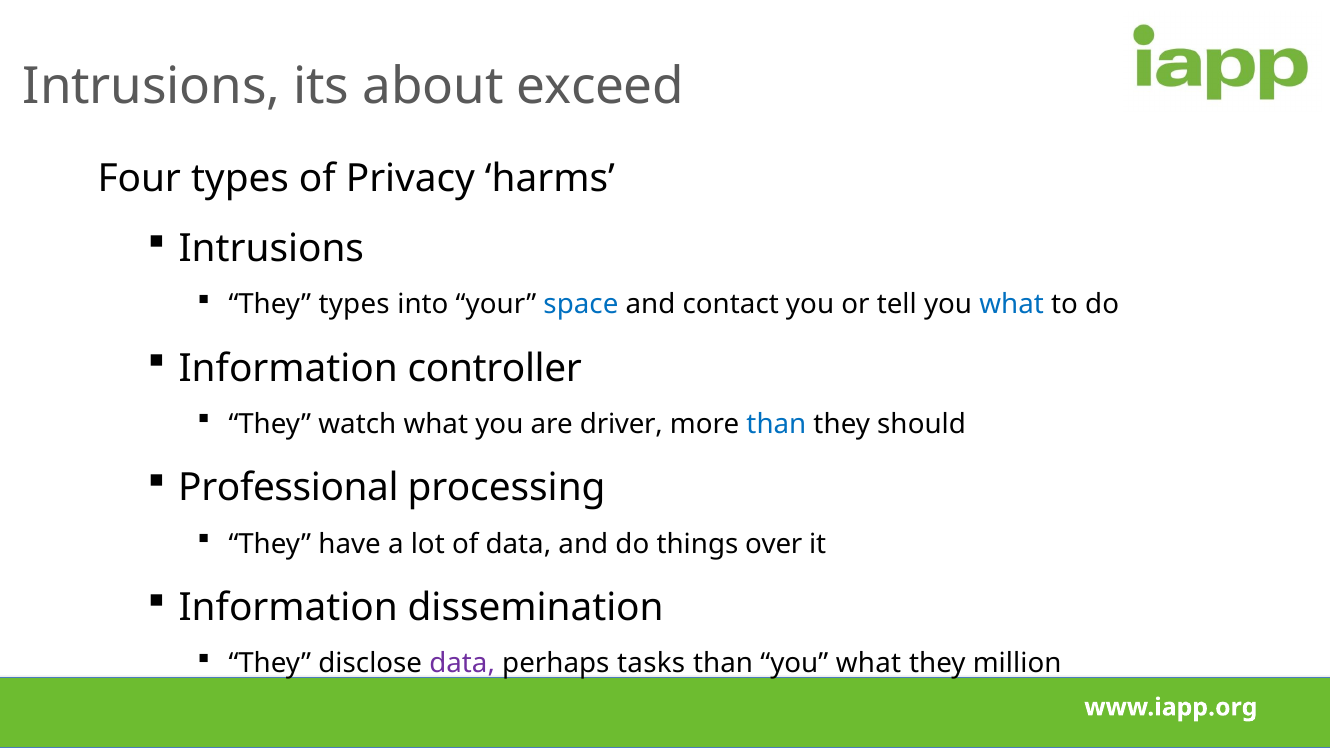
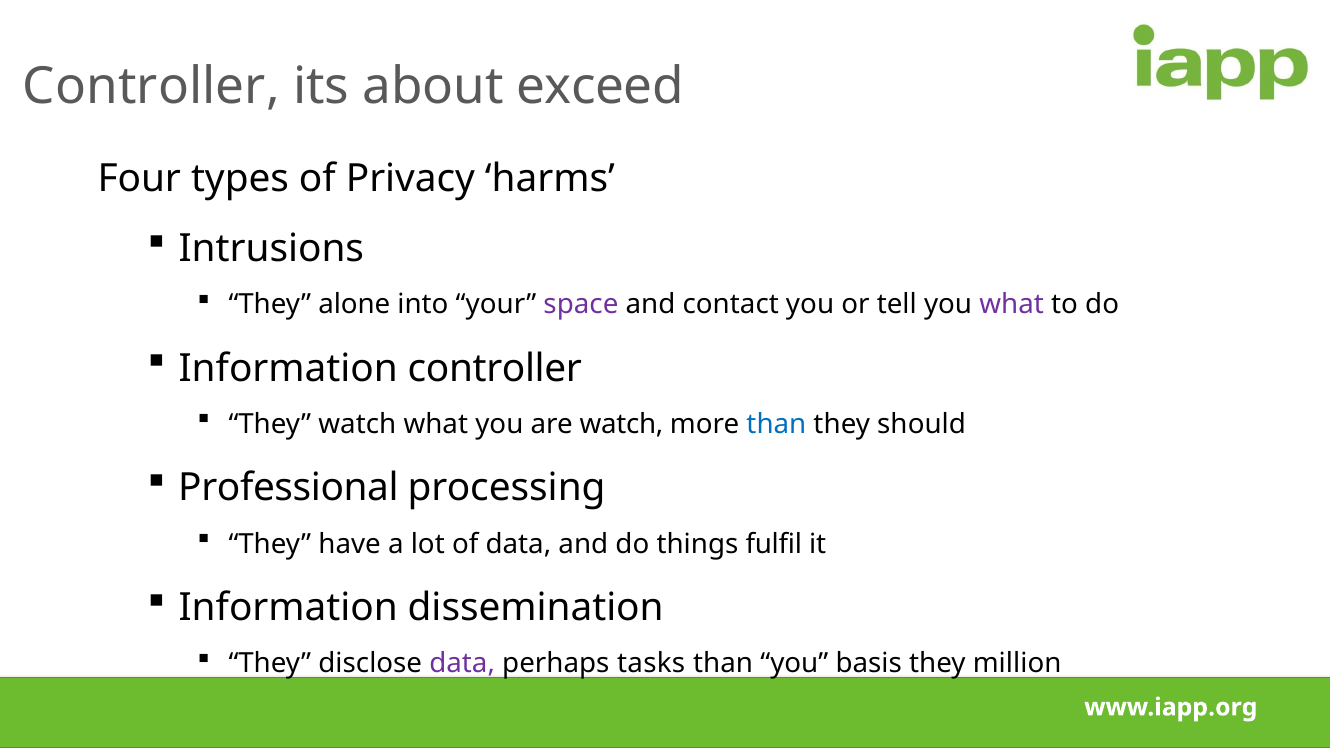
Intrusions at (152, 86): Intrusions -> Controller
They types: types -> alone
space colour: blue -> purple
what at (1012, 304) colour: blue -> purple
are driver: driver -> watch
over: over -> fulfil
than you what: what -> basis
